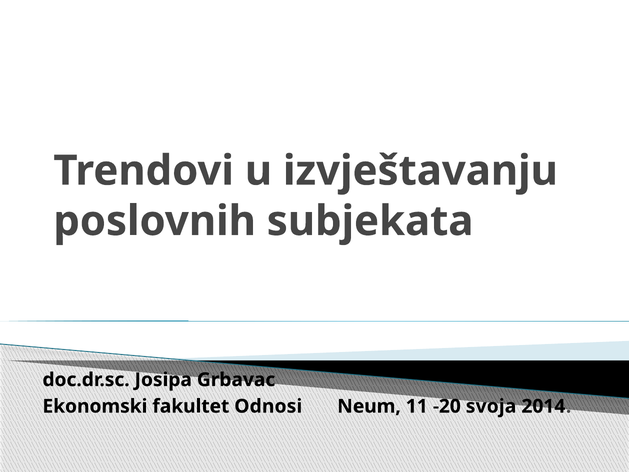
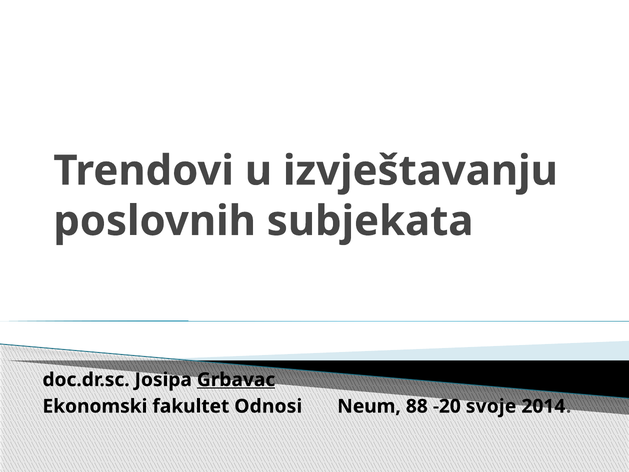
Grbavac underline: none -> present
11: 11 -> 88
svoja: svoja -> svoje
